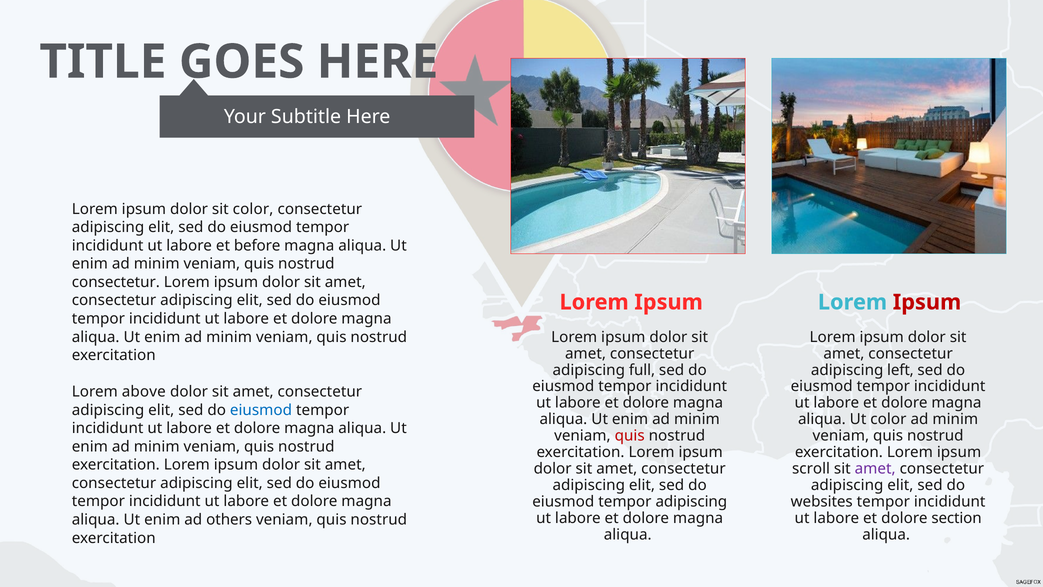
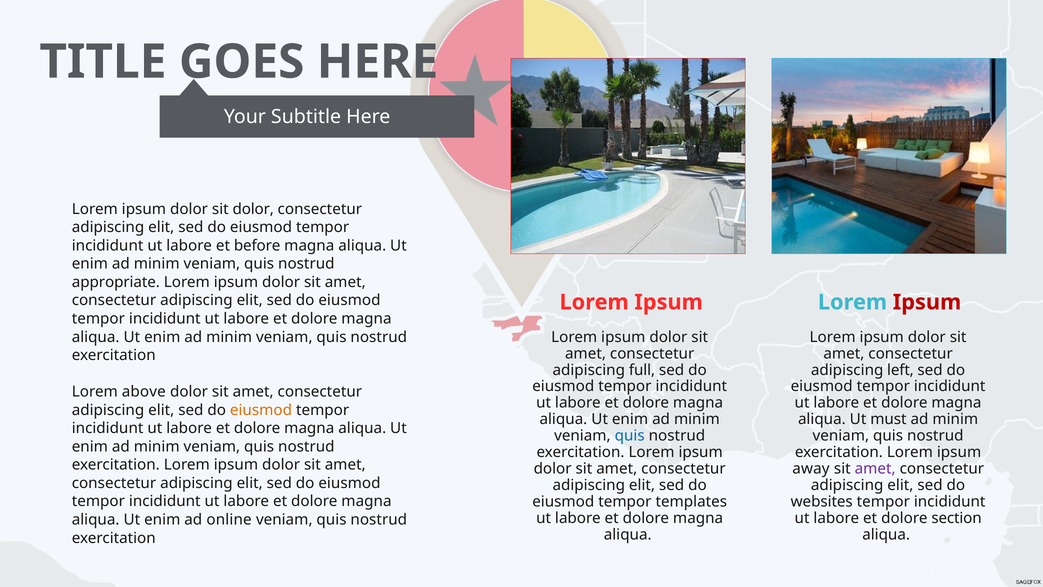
sit color: color -> dolor
consectetur at (116, 282): consectetur -> appropriate
eiusmod at (261, 410) colour: blue -> orange
Ut color: color -> must
quis at (630, 436) colour: red -> blue
scroll: scroll -> away
tempor adipiscing: adipiscing -> templates
others: others -> online
